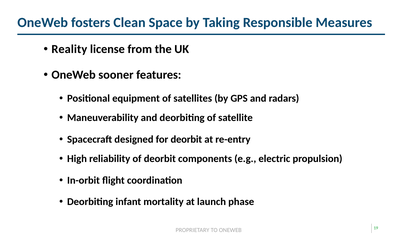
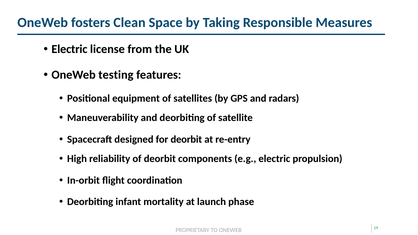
Reality at (69, 49): Reality -> Electric
sooner: sooner -> testing
